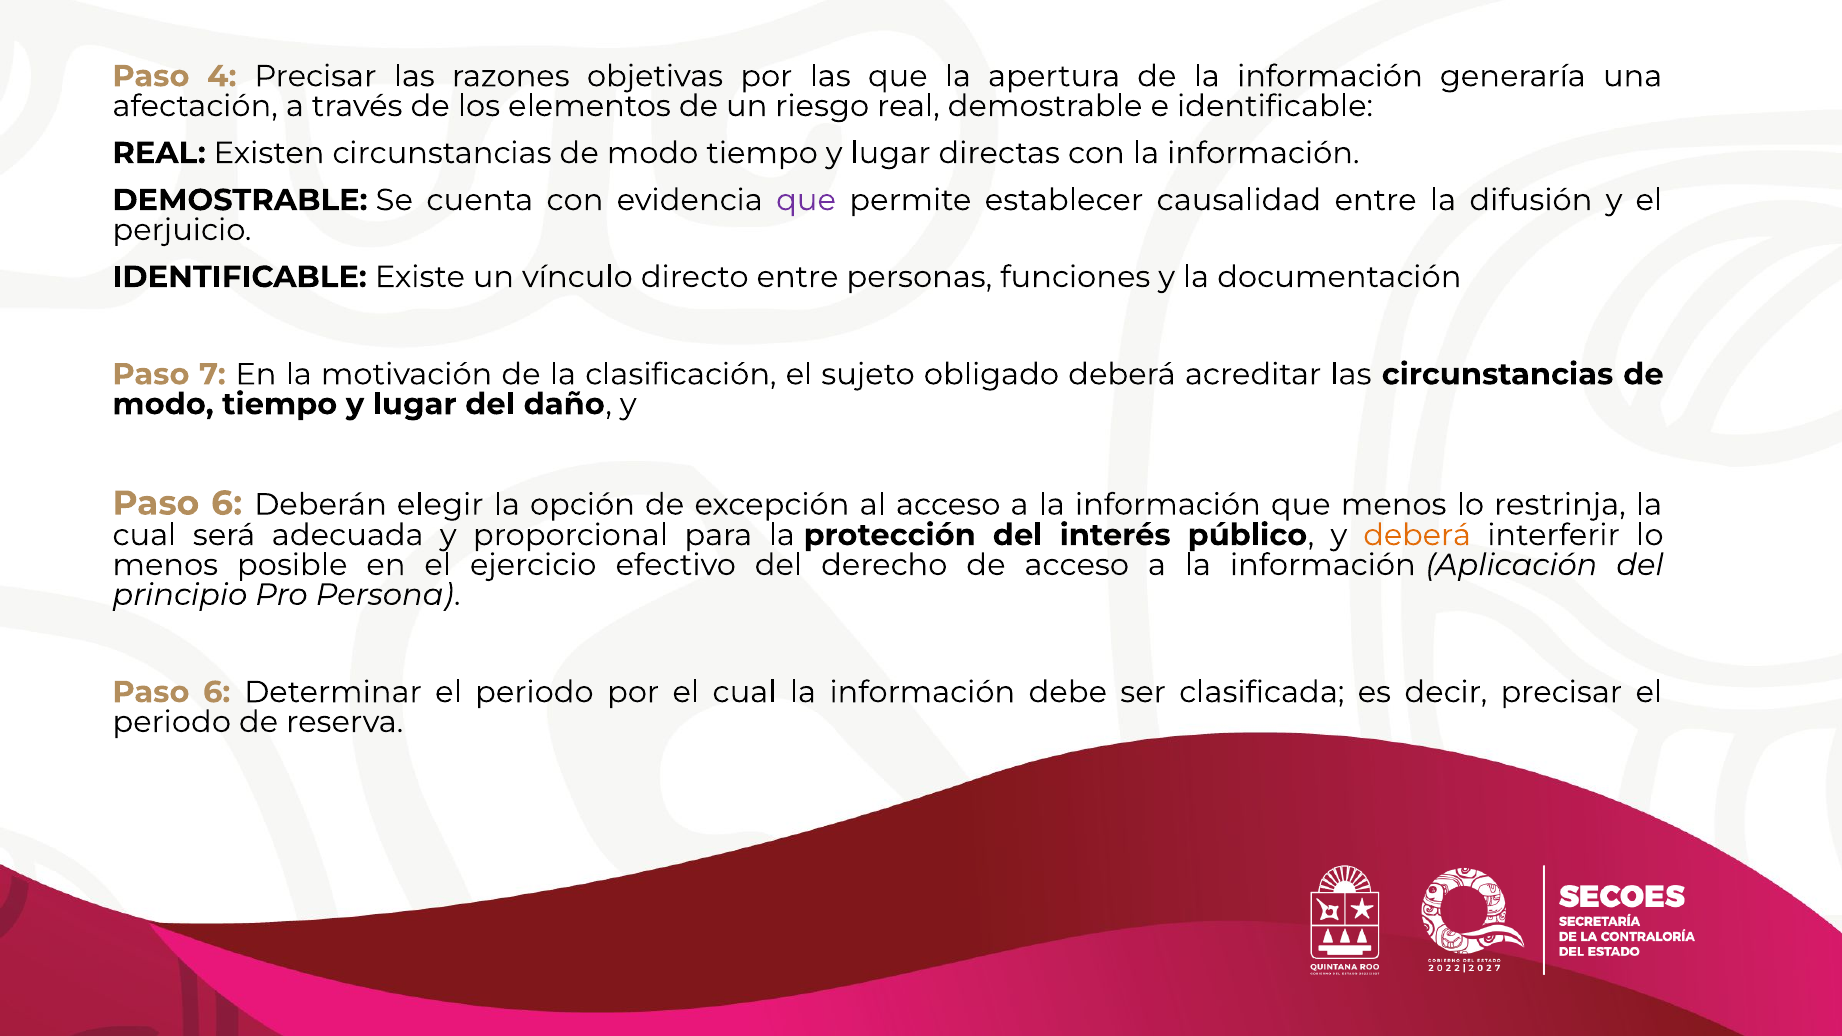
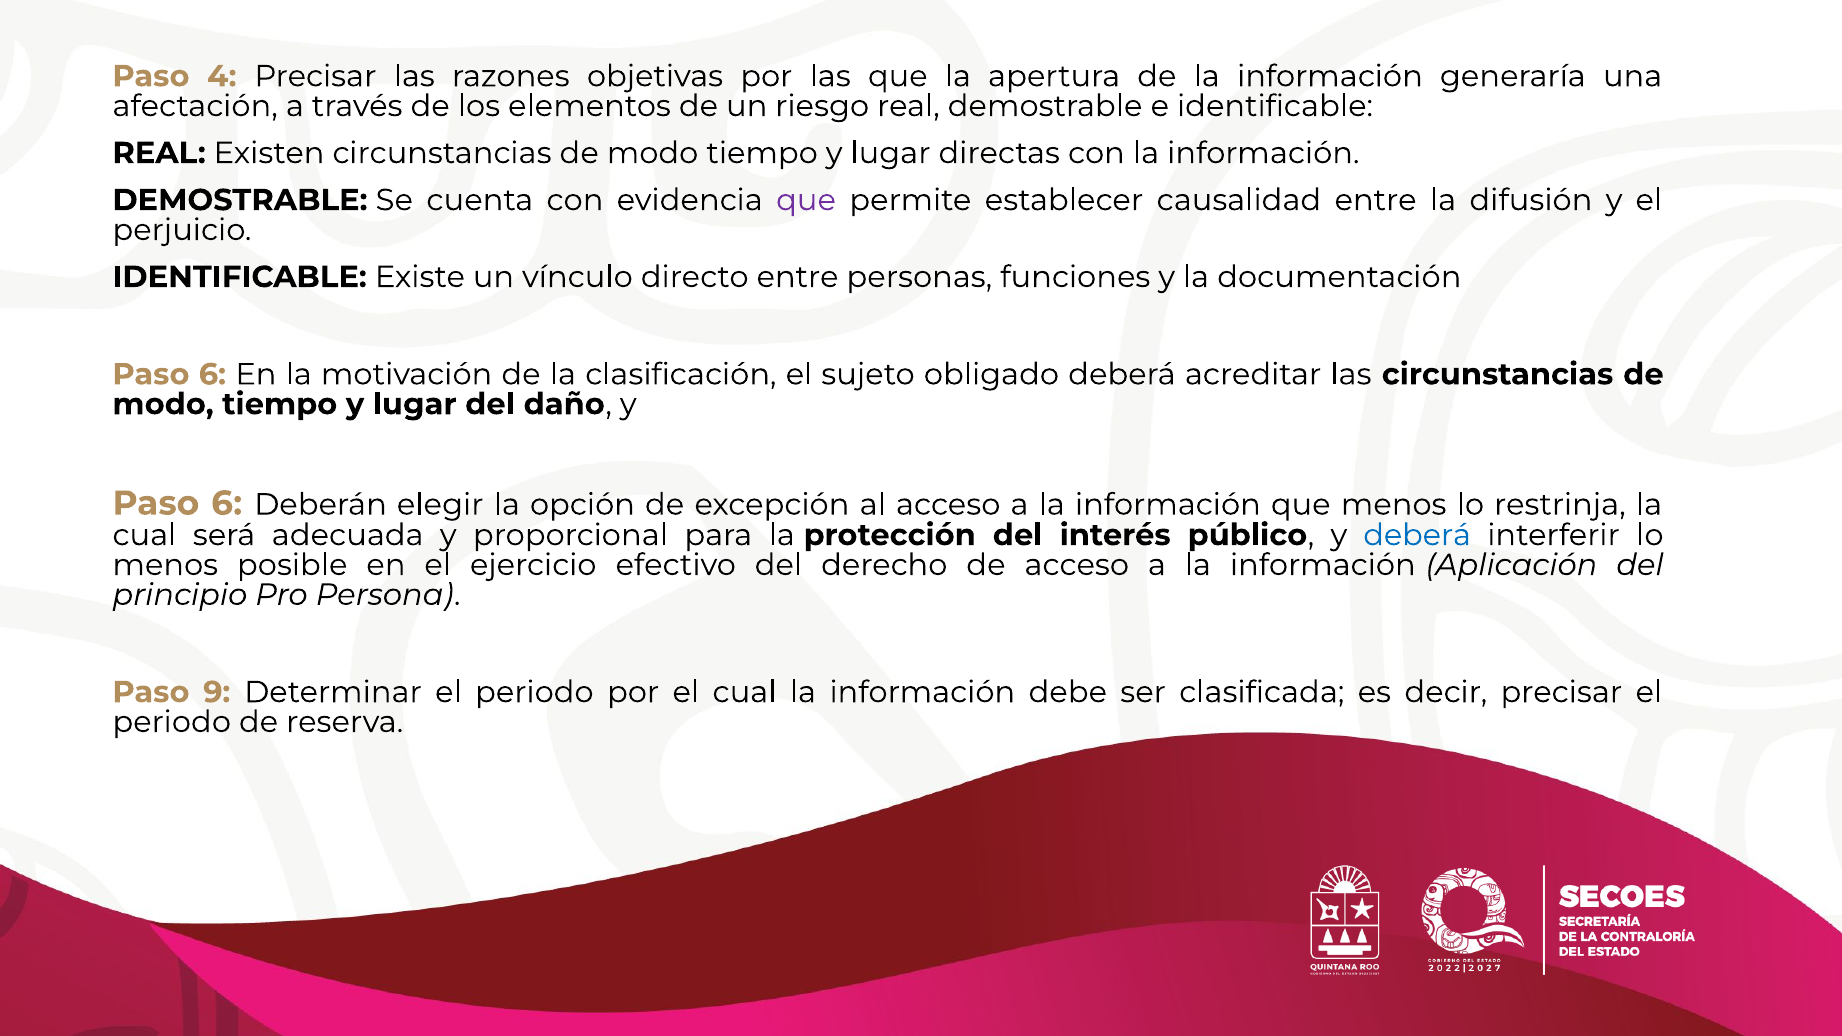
7 at (212, 374): 7 -> 6
deberá at (1417, 535) colour: orange -> blue
6 at (217, 692): 6 -> 9
